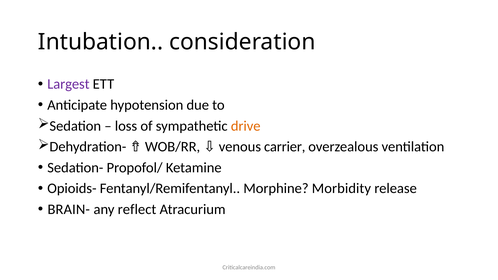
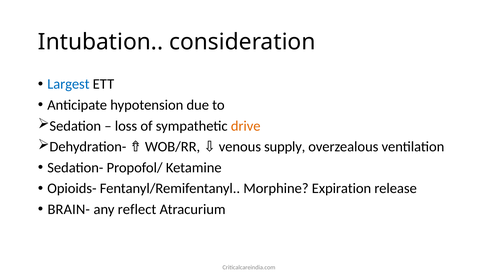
Largest colour: purple -> blue
carrier: carrier -> supply
Morbidity: Morbidity -> Expiration
